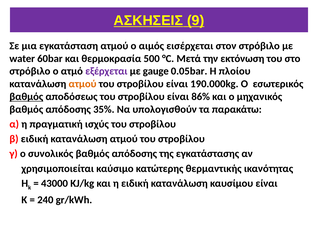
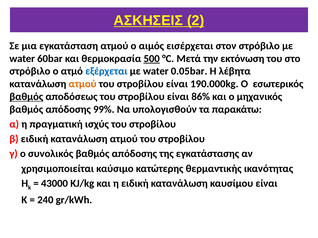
9: 9 -> 2
500 underline: none -> present
εξέρχεται colour: purple -> blue
gauge at (156, 71): gauge -> water
πλοίου: πλοίου -> λέβητα
35%: 35% -> 99%
